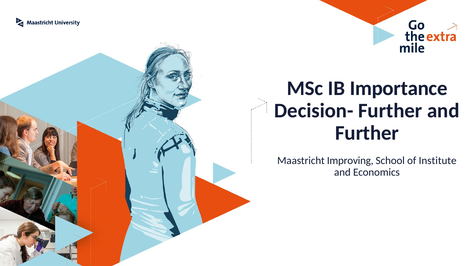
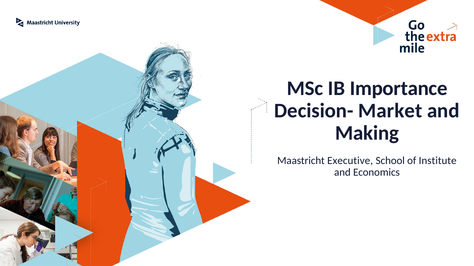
Decision- Further: Further -> Market
Further at (367, 133): Further -> Making
Improving: Improving -> Executive
